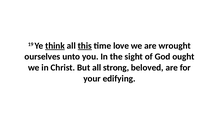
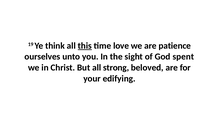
think underline: present -> none
wrought: wrought -> patience
ought: ought -> spent
